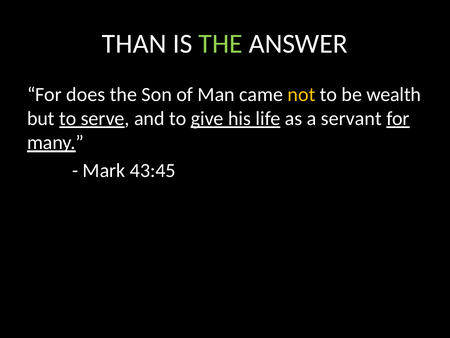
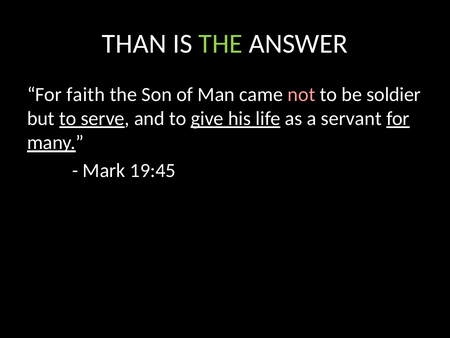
does: does -> faith
not colour: yellow -> pink
wealth: wealth -> soldier
43:45: 43:45 -> 19:45
